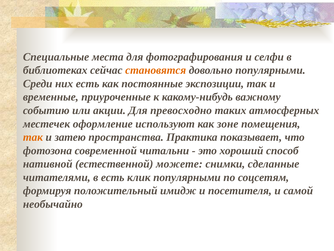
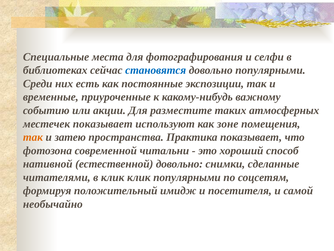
становятся colour: orange -> blue
превосходно: превосходно -> разместите
местечек оформление: оформление -> показывает
естественной можете: можете -> довольно
в есть: есть -> клик
